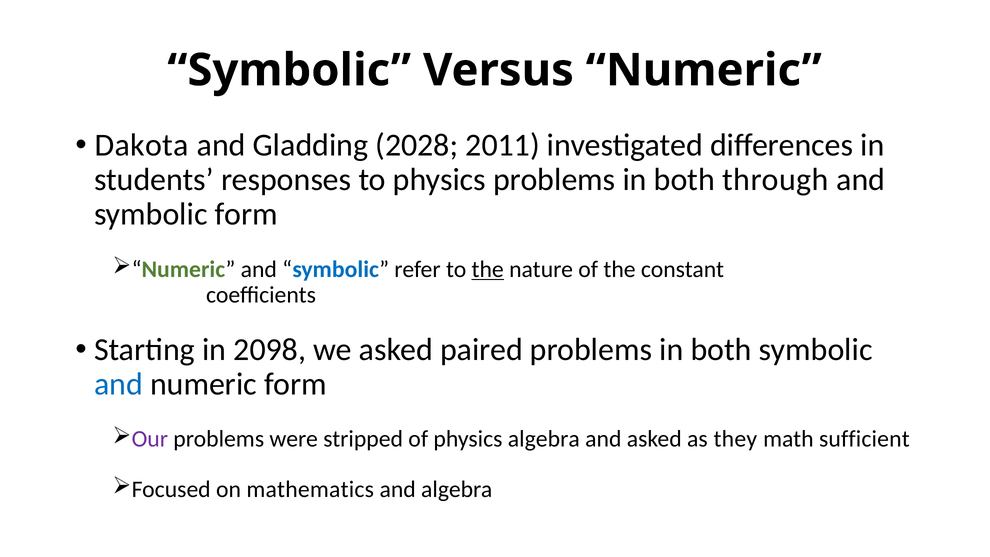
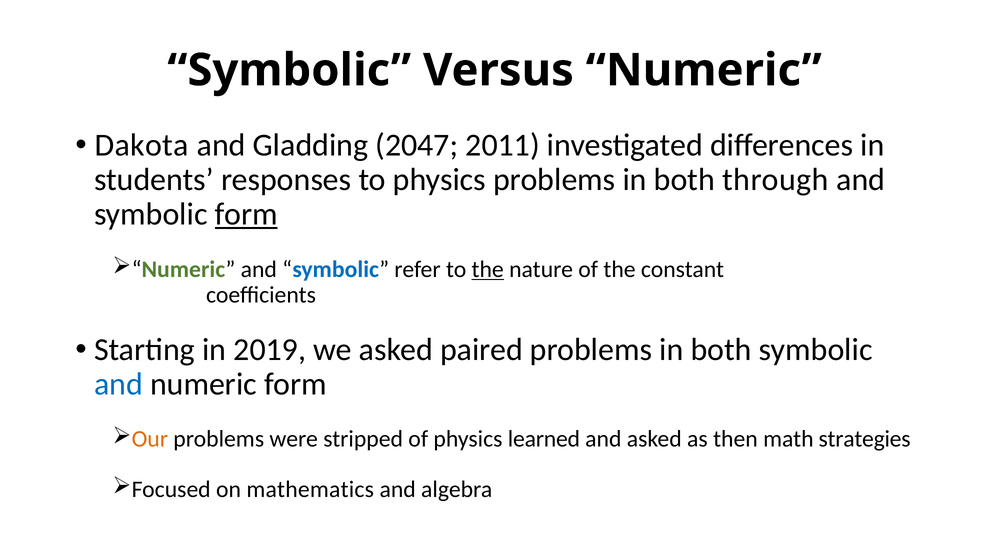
2028: 2028 -> 2047
form at (246, 214) underline: none -> present
2098: 2098 -> 2019
Our colour: purple -> orange
physics algebra: algebra -> learned
they: they -> then
sufficient: sufficient -> strategies
